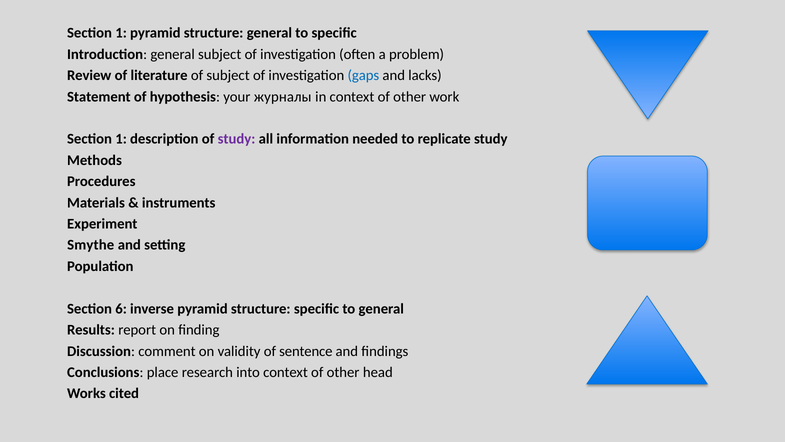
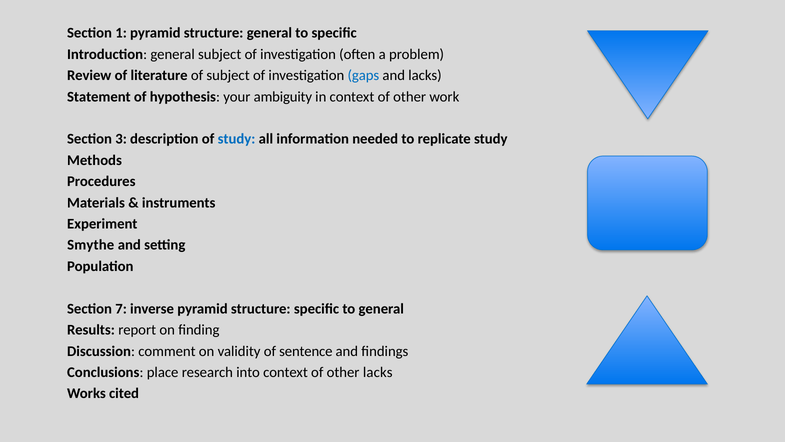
журналы: журналы -> ambiguity
1 at (121, 139): 1 -> 3
study at (236, 139) colour: purple -> blue
6: 6 -> 7
other head: head -> lacks
